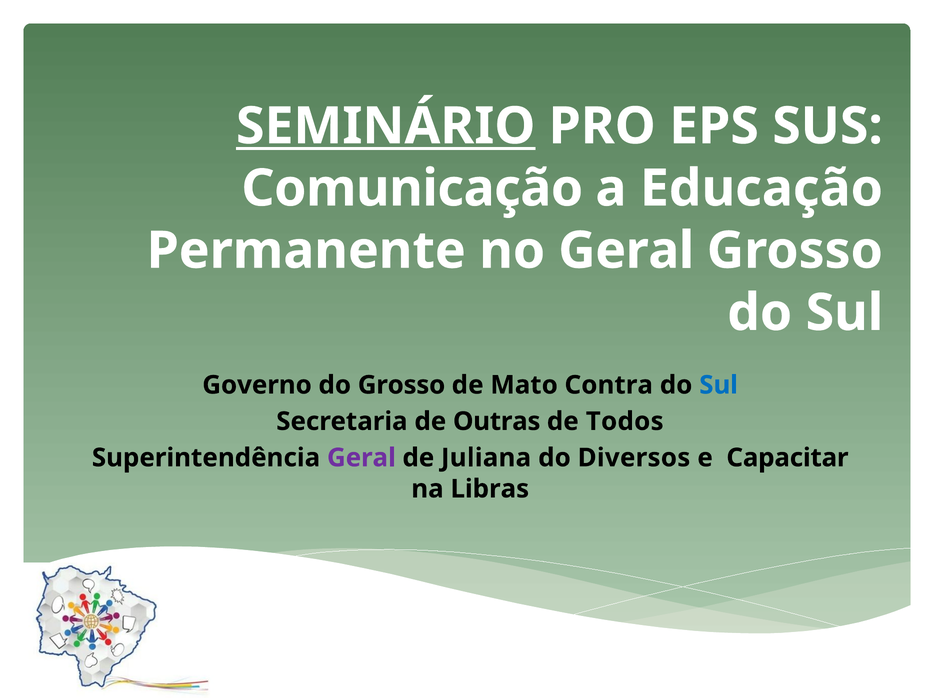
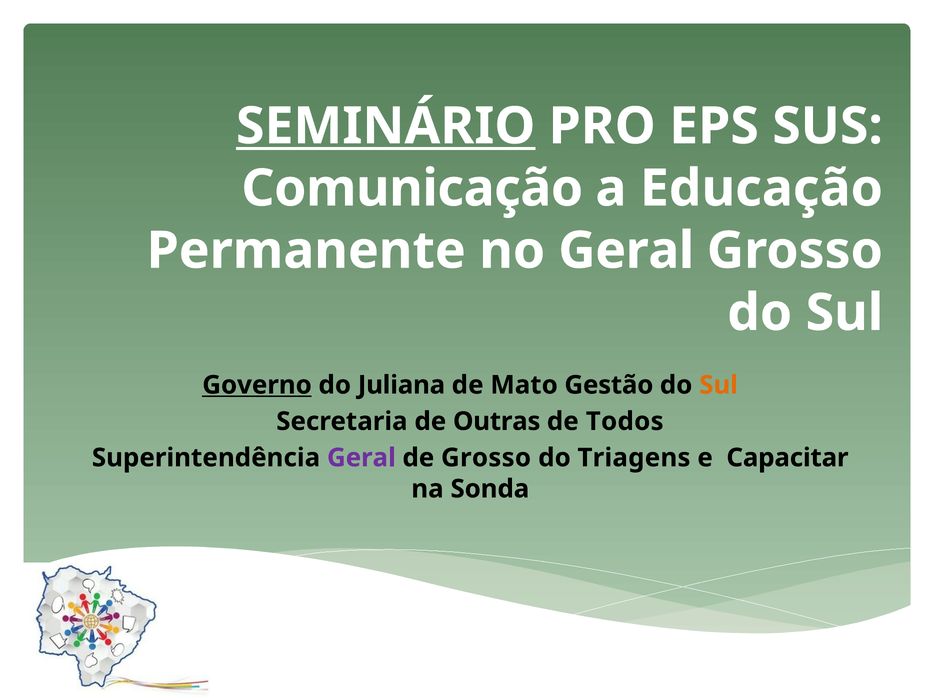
Governo underline: none -> present
do Grosso: Grosso -> Juliana
Contra: Contra -> Gestão
Sul at (719, 385) colour: blue -> orange
de Juliana: Juliana -> Grosso
Diversos: Diversos -> Triagens
Libras: Libras -> Sonda
